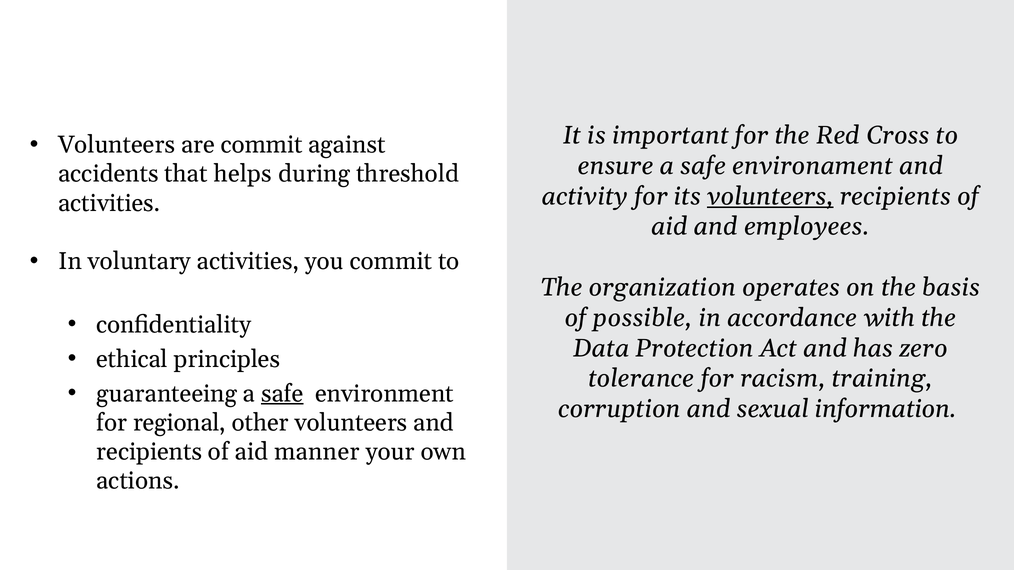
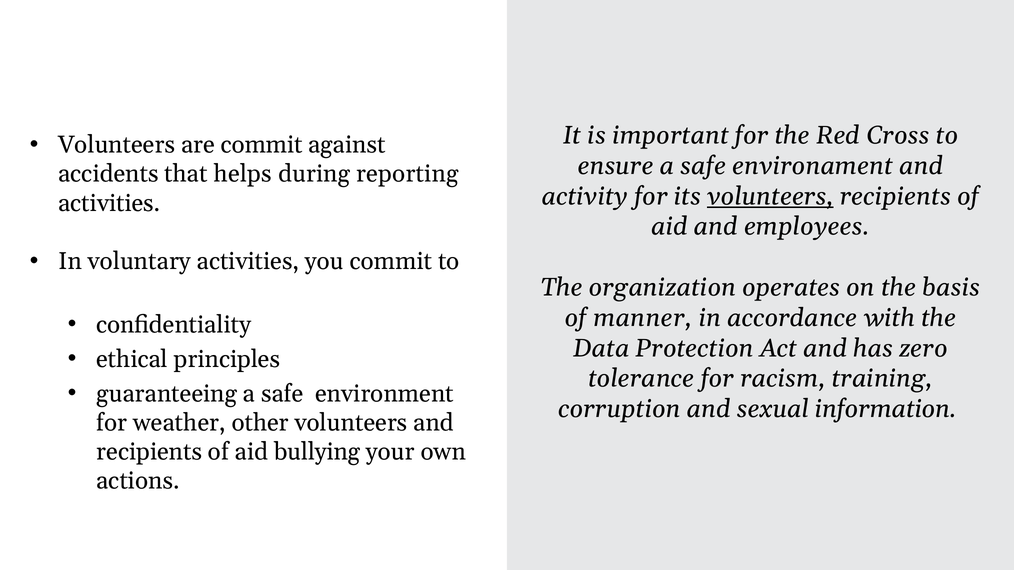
threshold: threshold -> reporting
possible: possible -> manner
safe at (282, 394) underline: present -> none
regional: regional -> weather
manner: manner -> bullying
